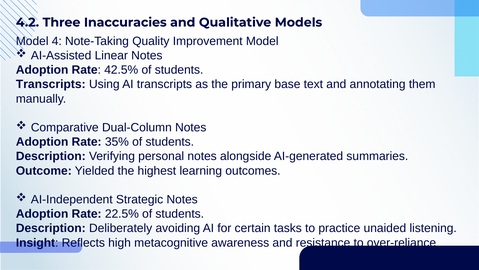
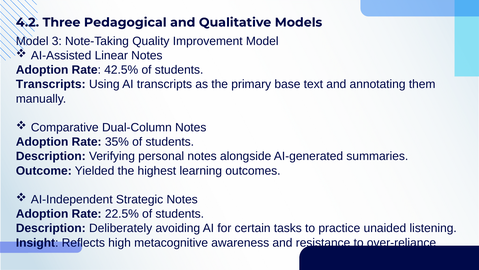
Inaccuracies: Inaccuracies -> Pedagogical
4: 4 -> 3
